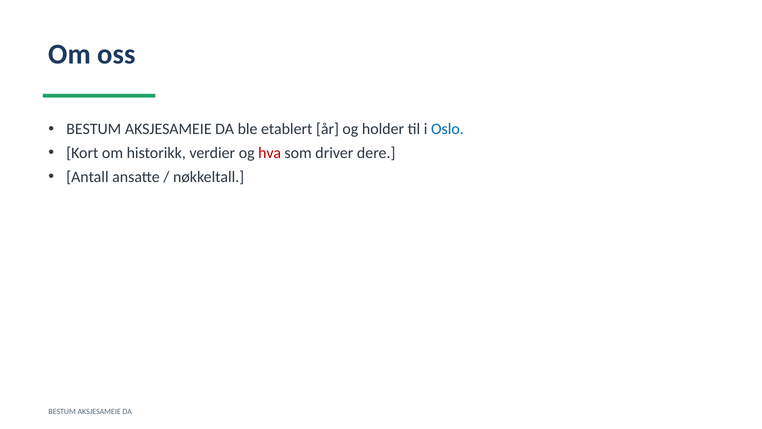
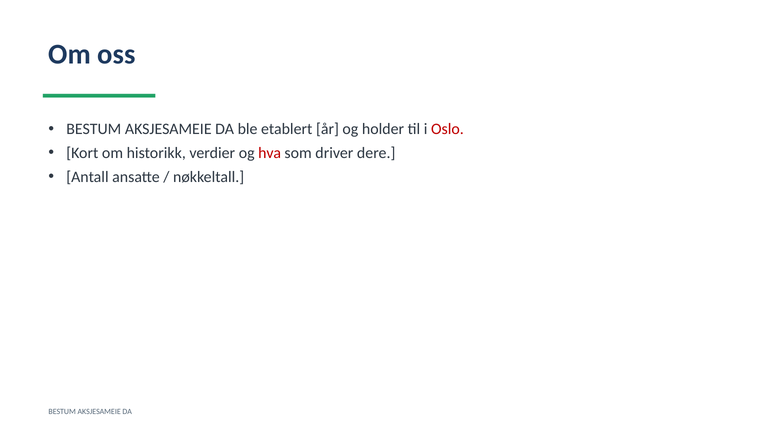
Oslo colour: blue -> red
